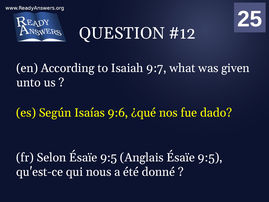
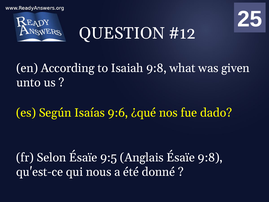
Isaiah 9:7: 9:7 -> 9:8
Anglais Ésaïe 9:5: 9:5 -> 9:8
